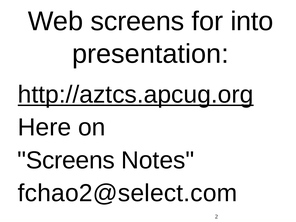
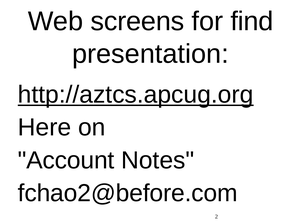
into: into -> find
Screens at (66, 160): Screens -> Account
fchao2@select.com: fchao2@select.com -> fchao2@before.com
